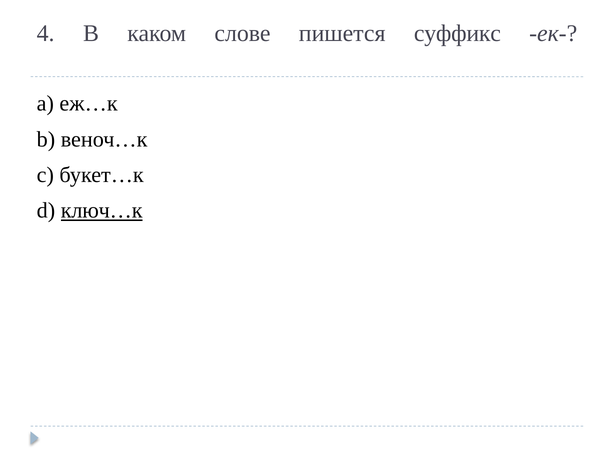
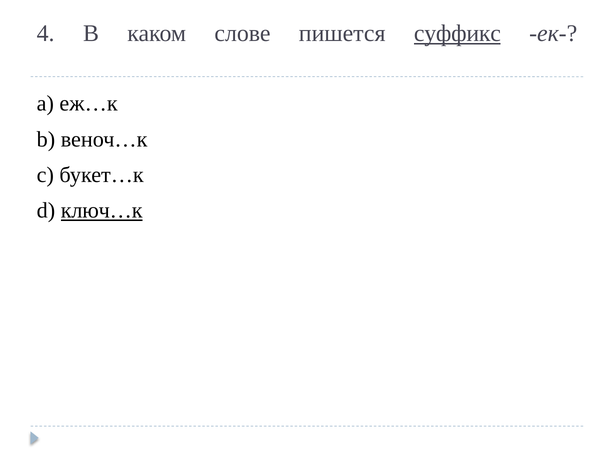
суффикс underline: none -> present
